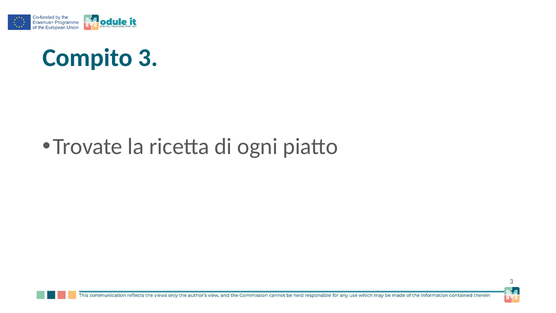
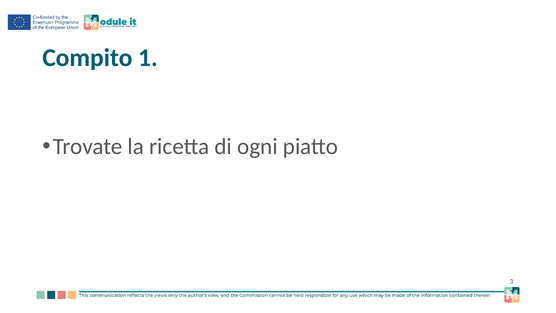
Compito 3: 3 -> 1
